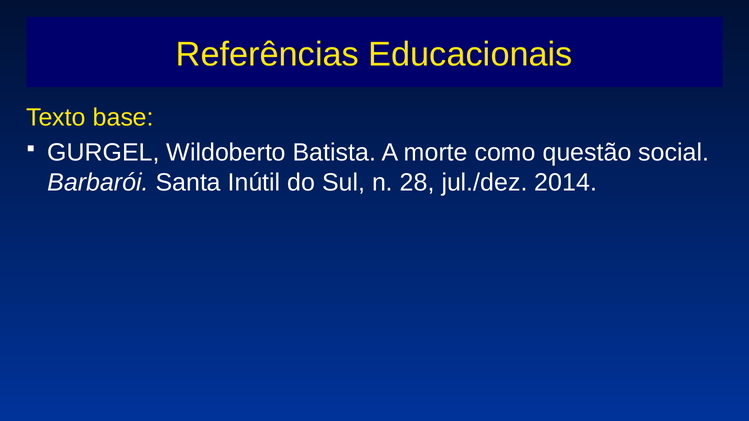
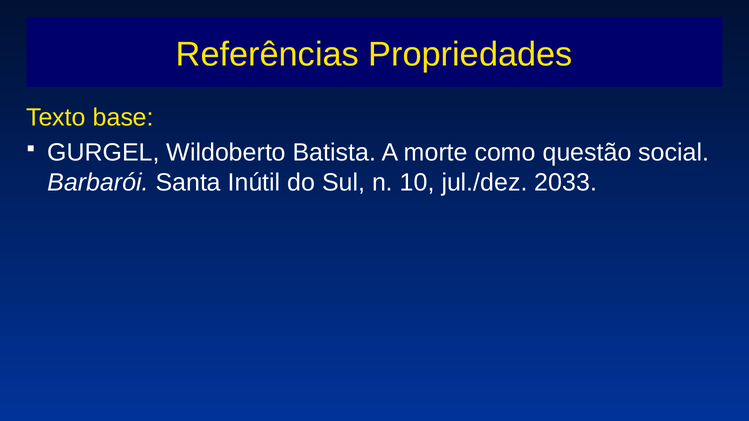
Educacionais: Educacionais -> Propriedades
28: 28 -> 10
2014: 2014 -> 2033
